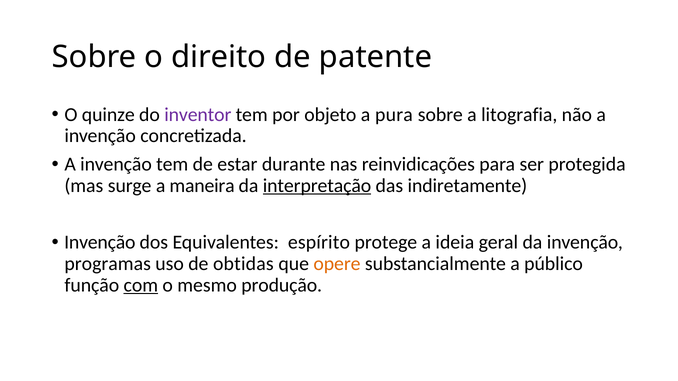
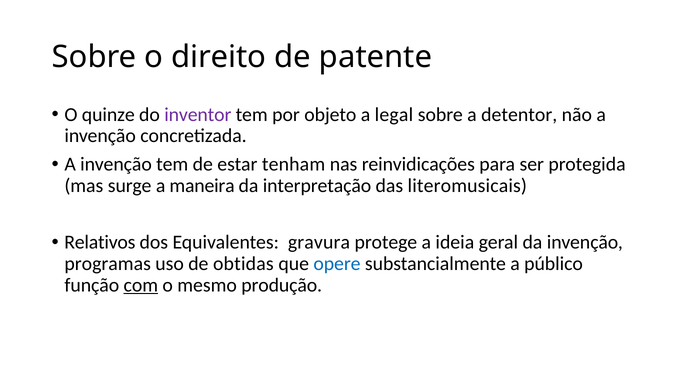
pura: pura -> legal
litografia: litografia -> detentor
durante: durante -> tenham
interpretação underline: present -> none
indiretamente: indiretamente -> literomusicais
Invenção at (100, 243): Invenção -> Relativos
espírito: espírito -> gravura
opere colour: orange -> blue
